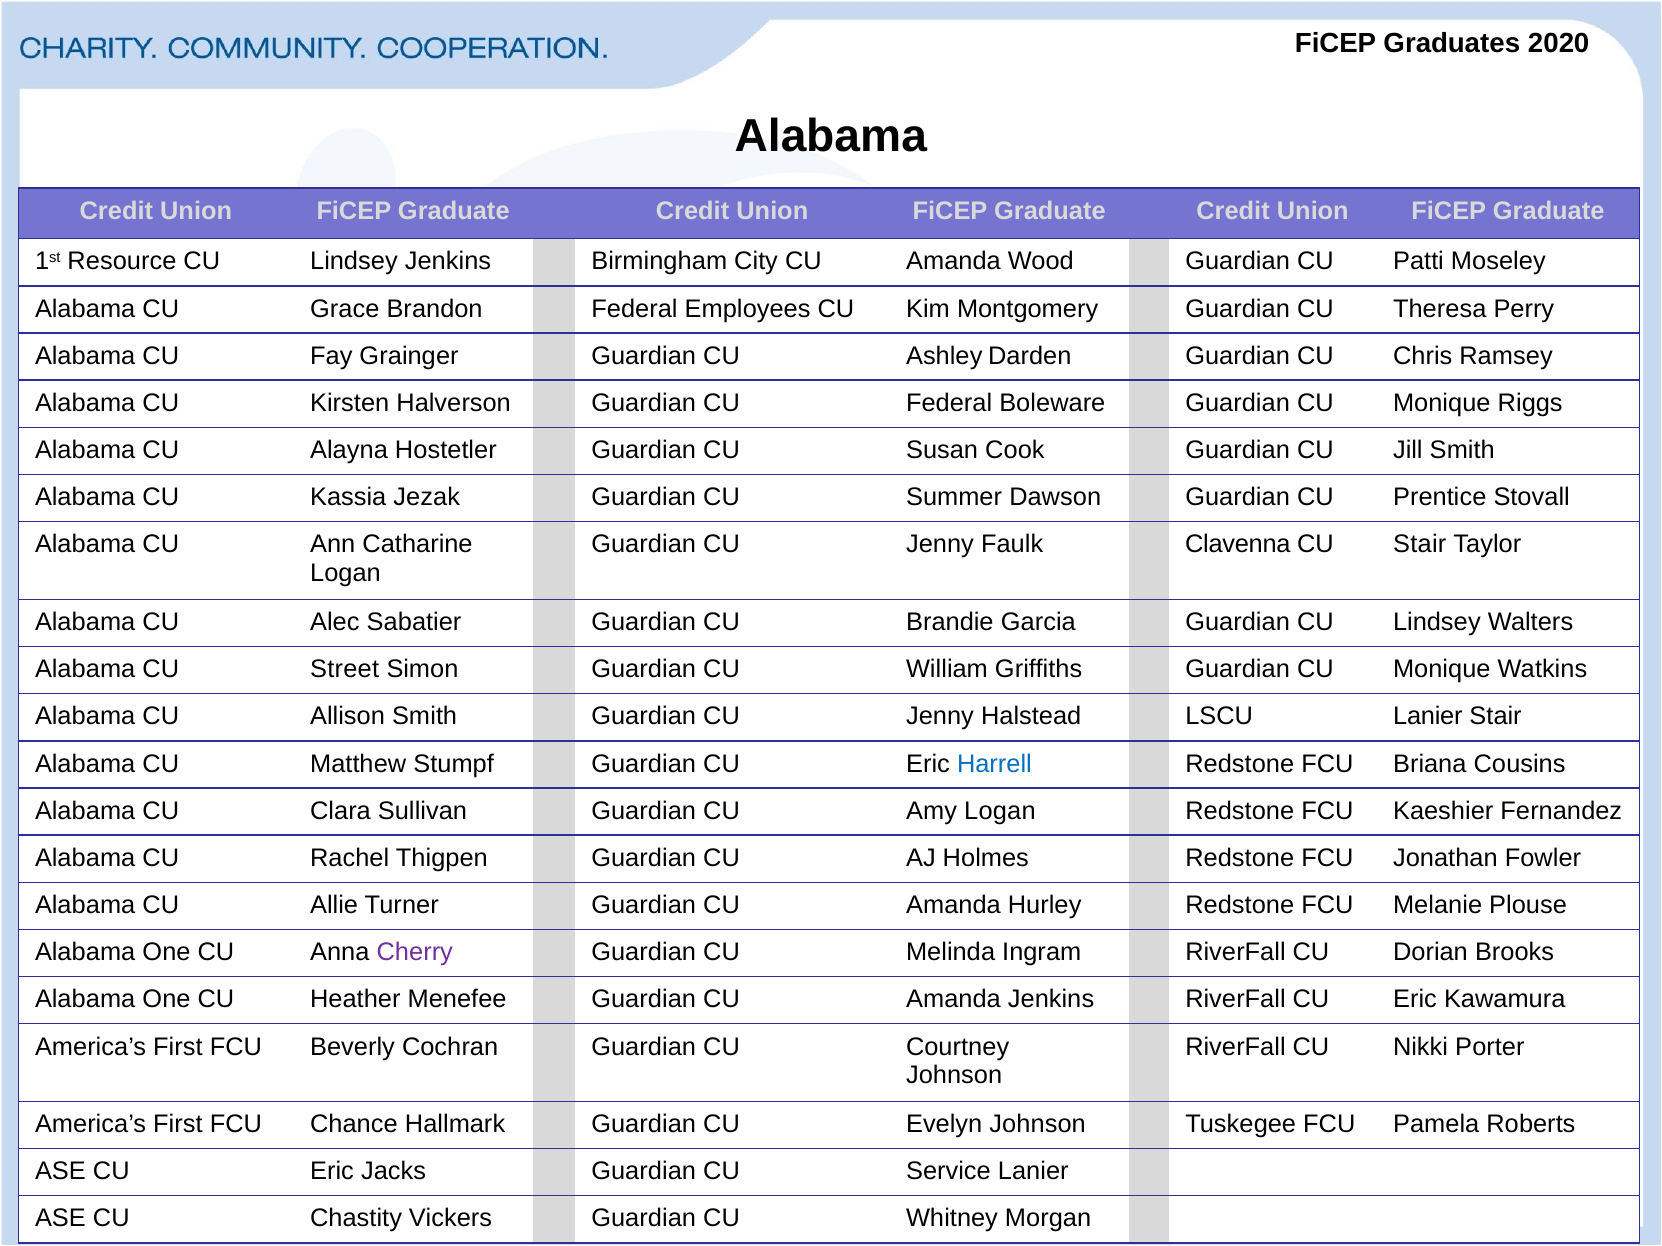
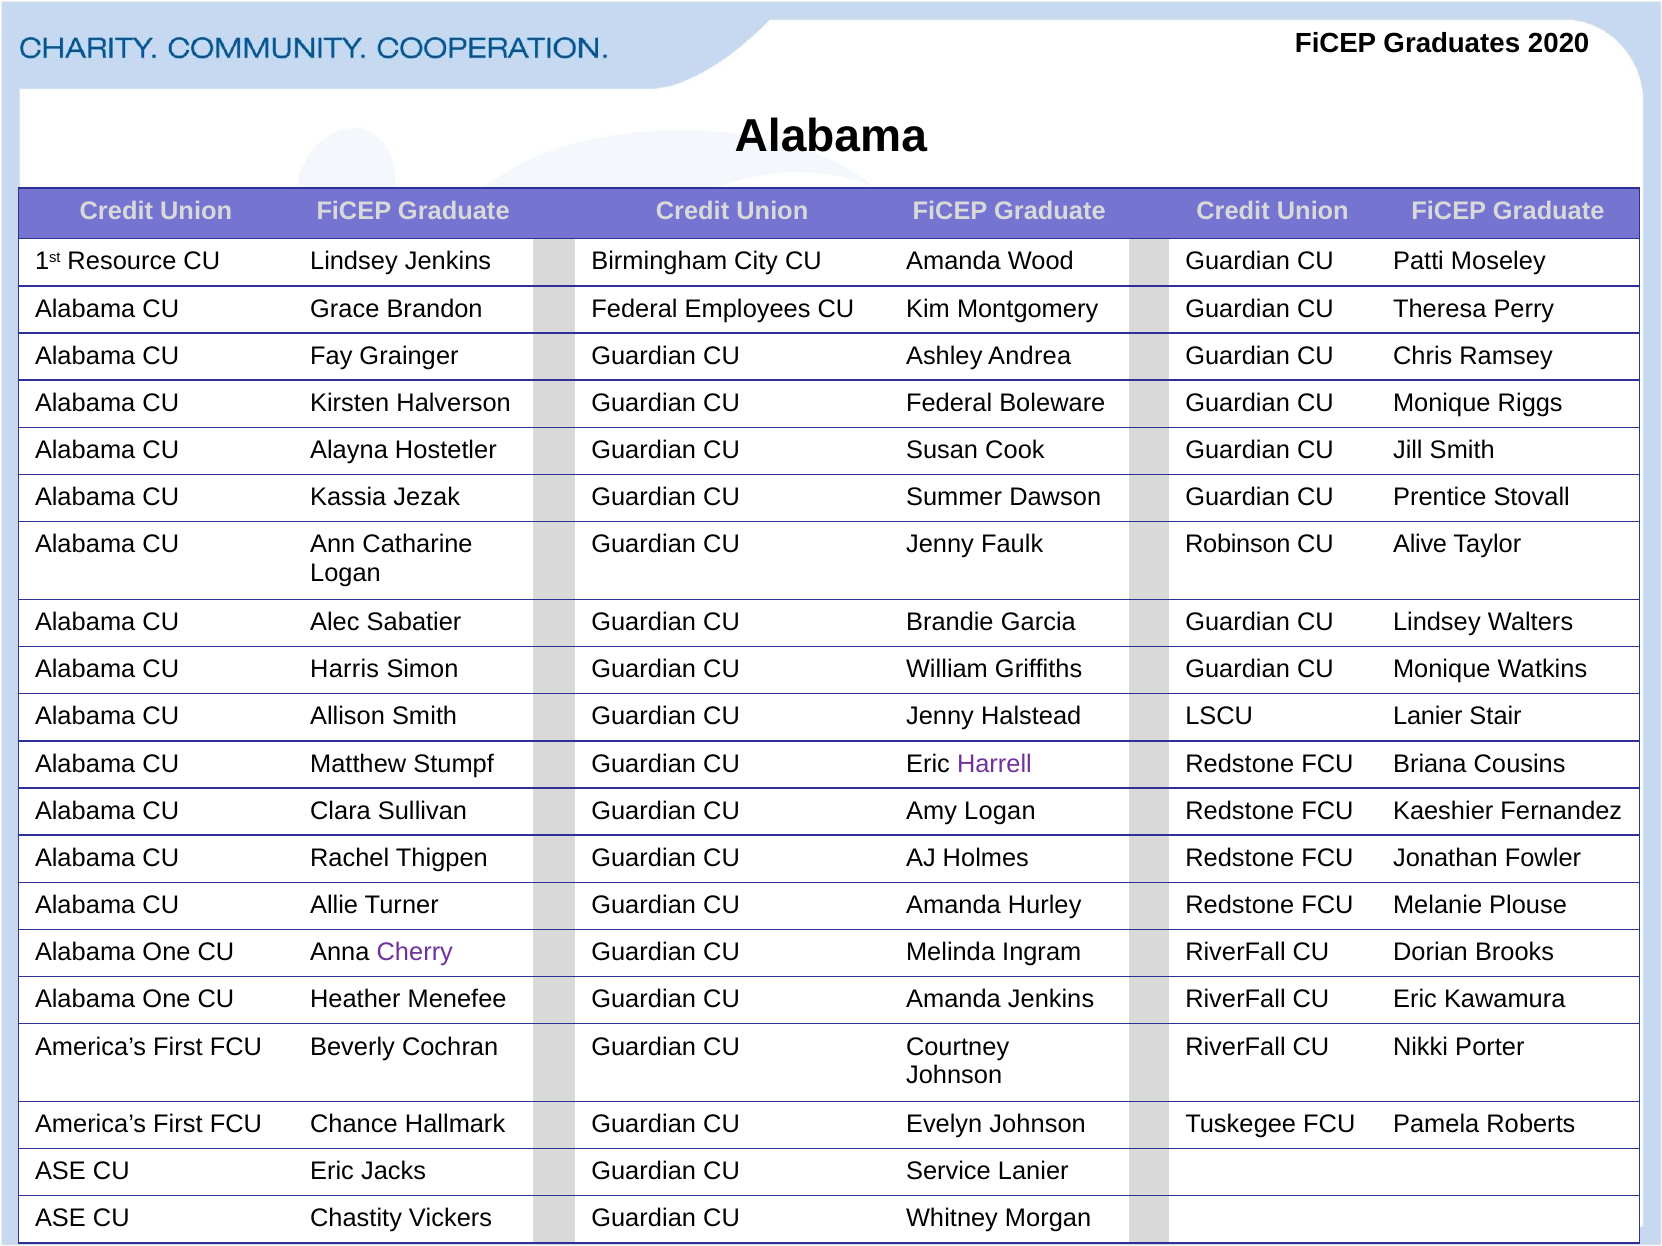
Darden: Darden -> Andrea
Clavenna: Clavenna -> Robinson
CU Stair: Stair -> Alive
Street: Street -> Harris
Harrell colour: blue -> purple
